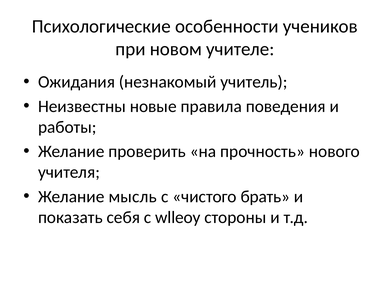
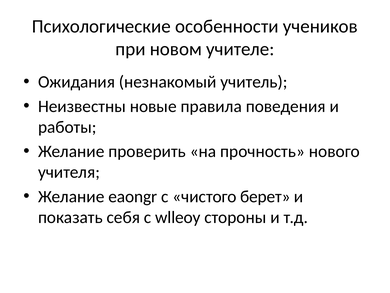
мысль: мысль -> eaongr
брать: брать -> берет
